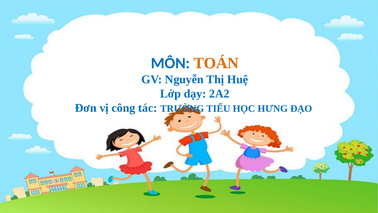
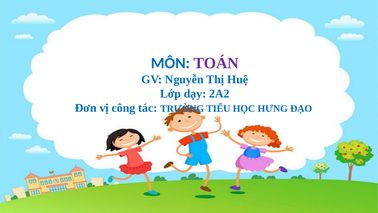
TOÁN colour: orange -> purple
